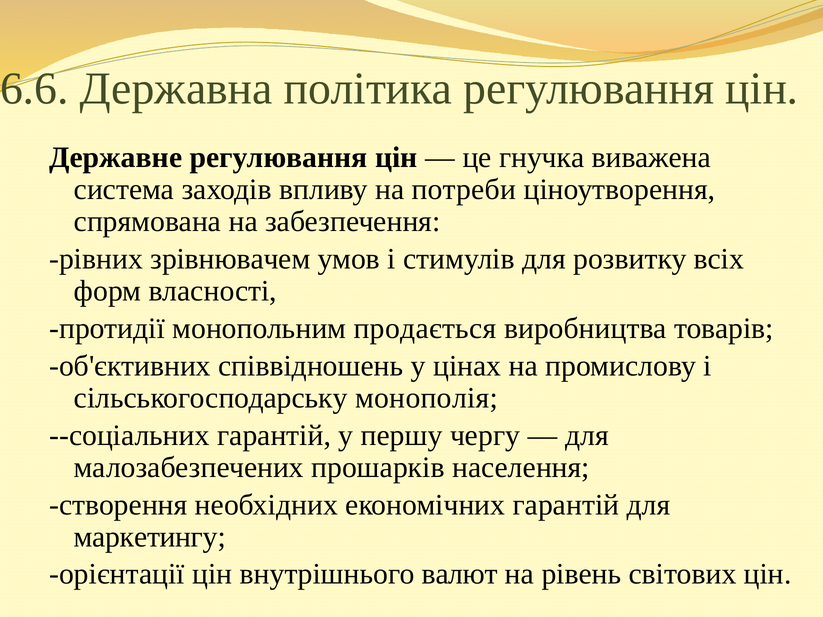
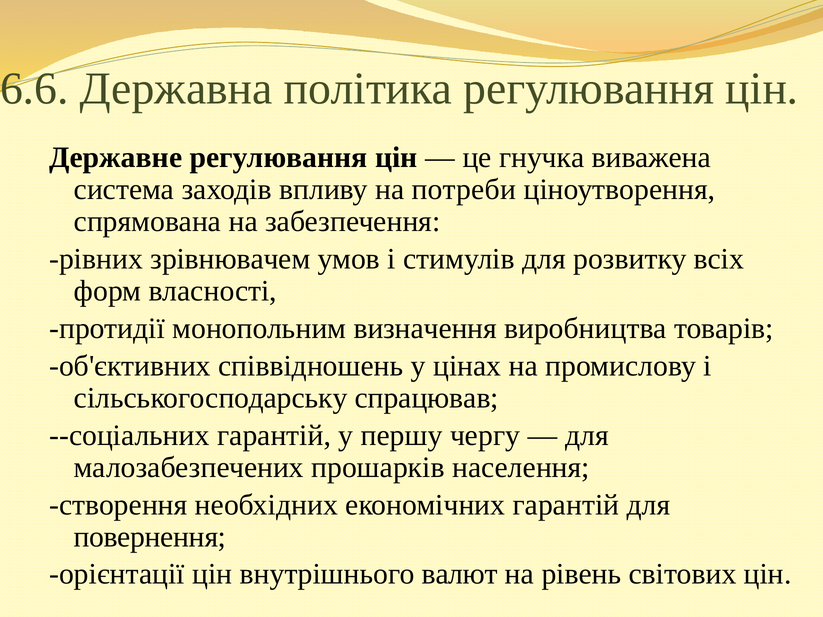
продається: продається -> визначення
монополія: монополія -> спрацював
маркетингу: маркетингу -> повернення
